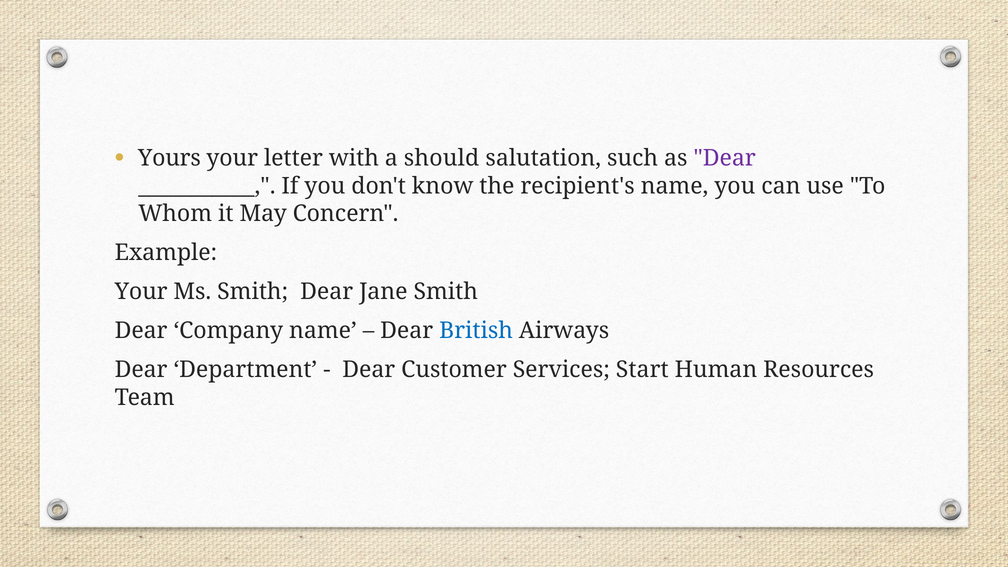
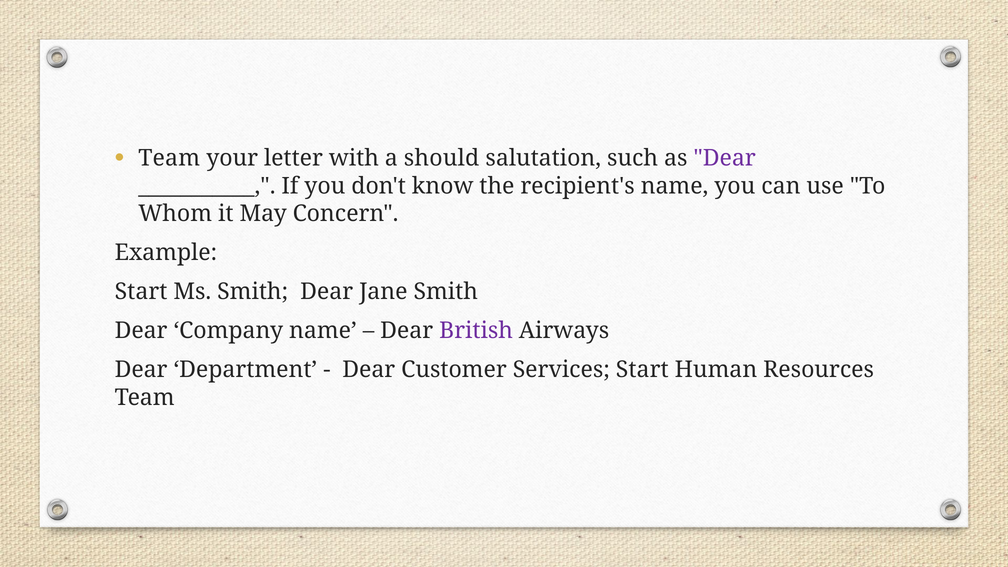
Yours at (169, 158): Yours -> Team
Your at (141, 292): Your -> Start
British colour: blue -> purple
